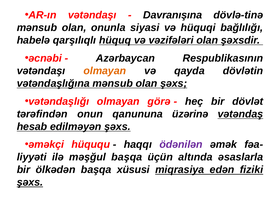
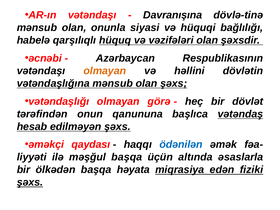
qayda: qayda -> həllini
üzərinə: üzərinə -> başlıca
hüququ: hüququ -> qaydası
ödənilən colour: purple -> blue
xüsusi: xüsusi -> həyata
